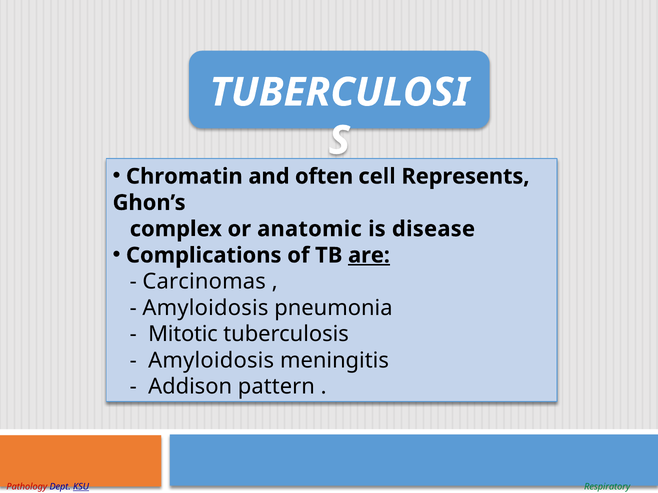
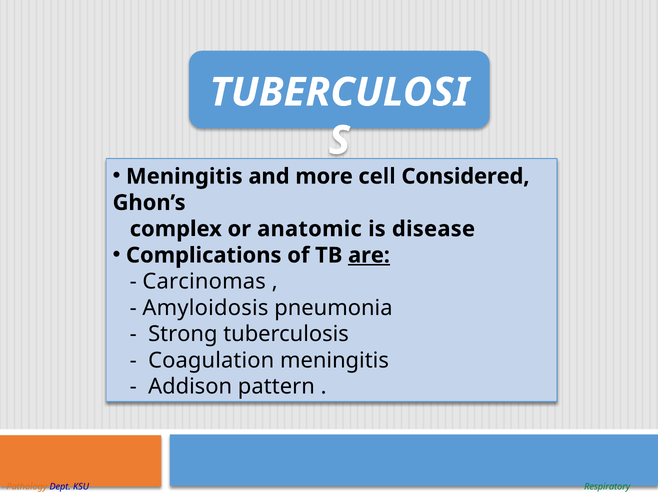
Chromatin at (184, 177): Chromatin -> Meningitis
often: often -> more
Represents: Represents -> Considered
Mitotic: Mitotic -> Strong
Amyloidosis at (211, 361): Amyloidosis -> Coagulation
Pathology colour: red -> orange
KSU underline: present -> none
